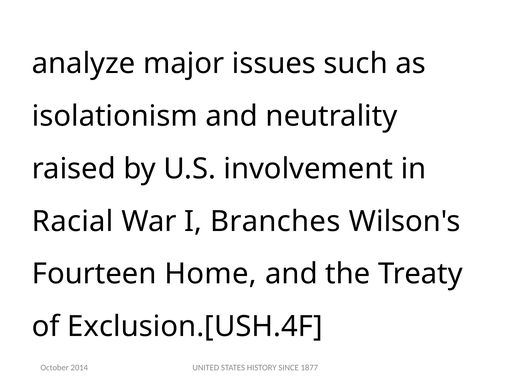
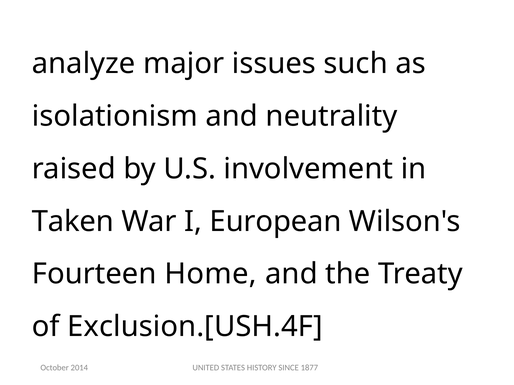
Racial: Racial -> Taken
Branches: Branches -> European
